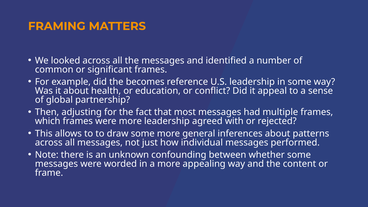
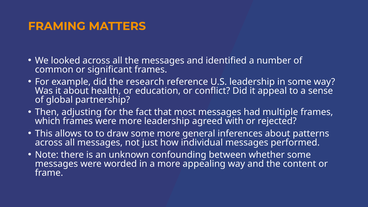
becomes: becomes -> research
